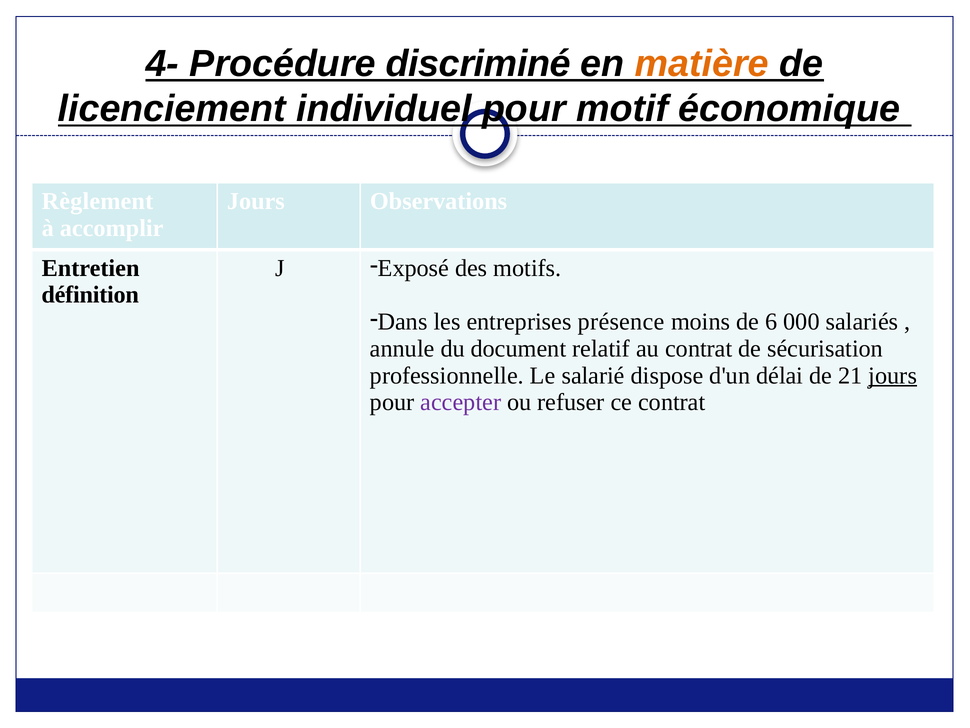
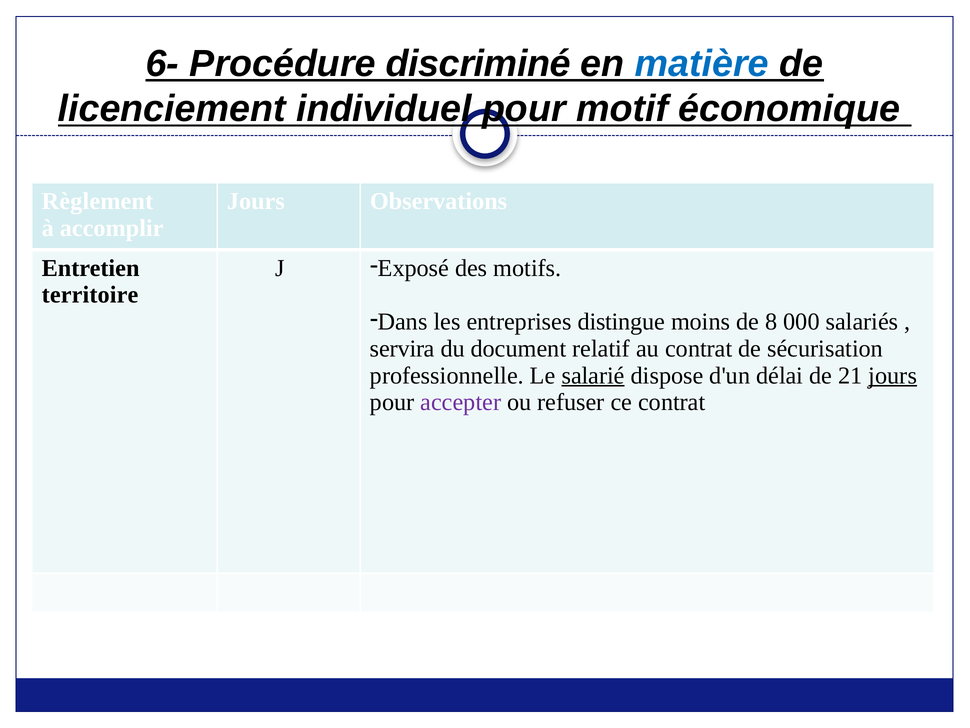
4-: 4- -> 6-
matière colour: orange -> blue
définition: définition -> territoire
présence: présence -> distingue
6: 6 -> 8
annule: annule -> servira
salarié underline: none -> present
